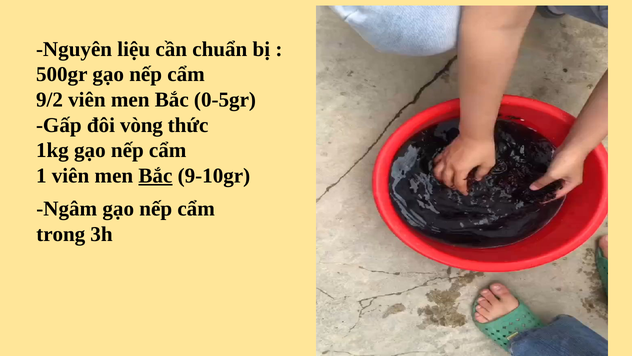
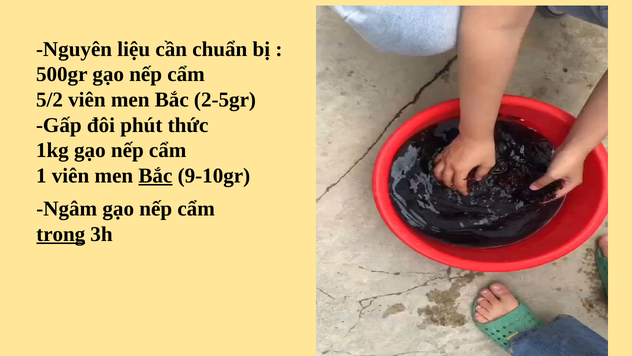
9/2: 9/2 -> 5/2
0-5gr: 0-5gr -> 2-5gr
vòng: vòng -> phút
trong underline: none -> present
